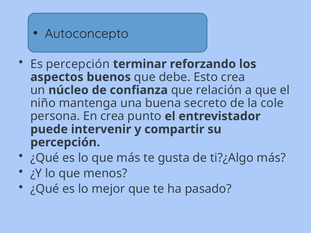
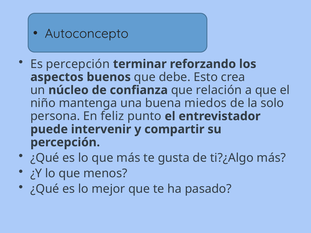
secreto: secreto -> miedos
cole: cole -> solo
En crea: crea -> feliz
